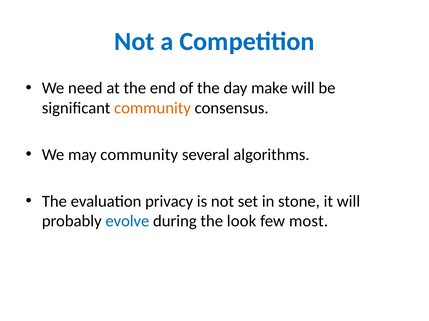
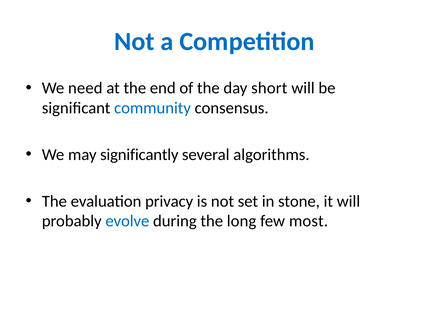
make: make -> short
community at (153, 108) colour: orange -> blue
may community: community -> significantly
look: look -> long
